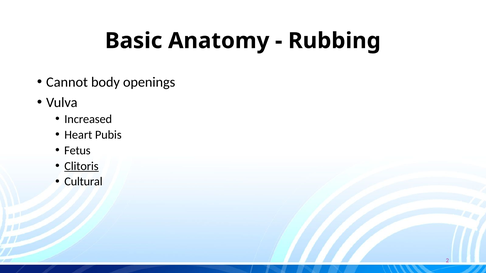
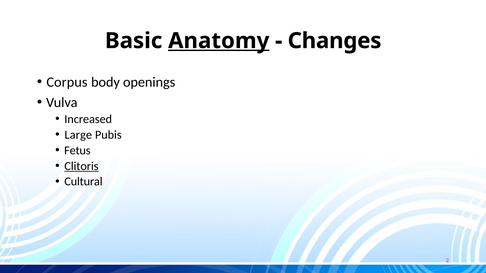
Anatomy underline: none -> present
Rubbing: Rubbing -> Changes
Cannot: Cannot -> Corpus
Heart: Heart -> Large
